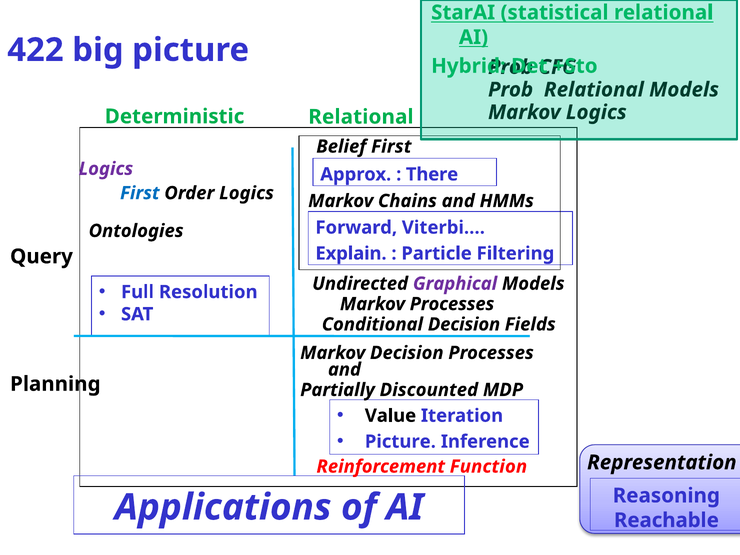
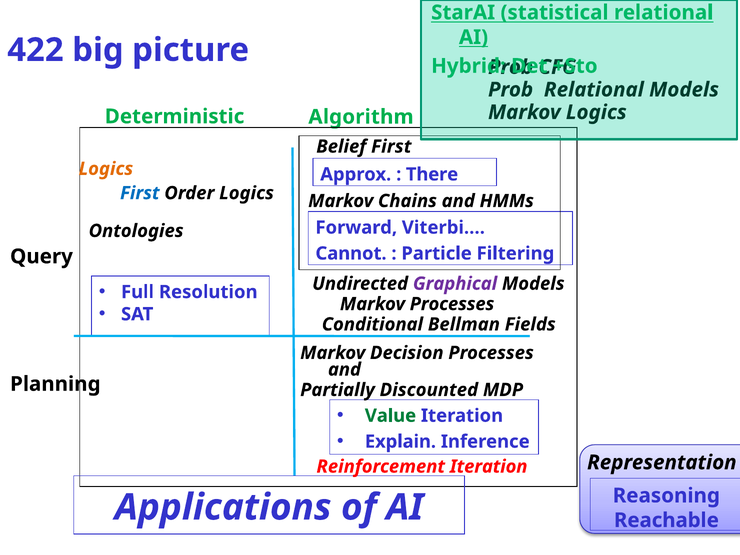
Deterministic Relational: Relational -> Algorithm
Logics at (106, 169) colour: purple -> orange
Explain: Explain -> Cannot
Conditional Decision: Decision -> Bellman
Value colour: black -> green
Picture at (400, 442): Picture -> Explain
Reinforcement Function: Function -> Iteration
